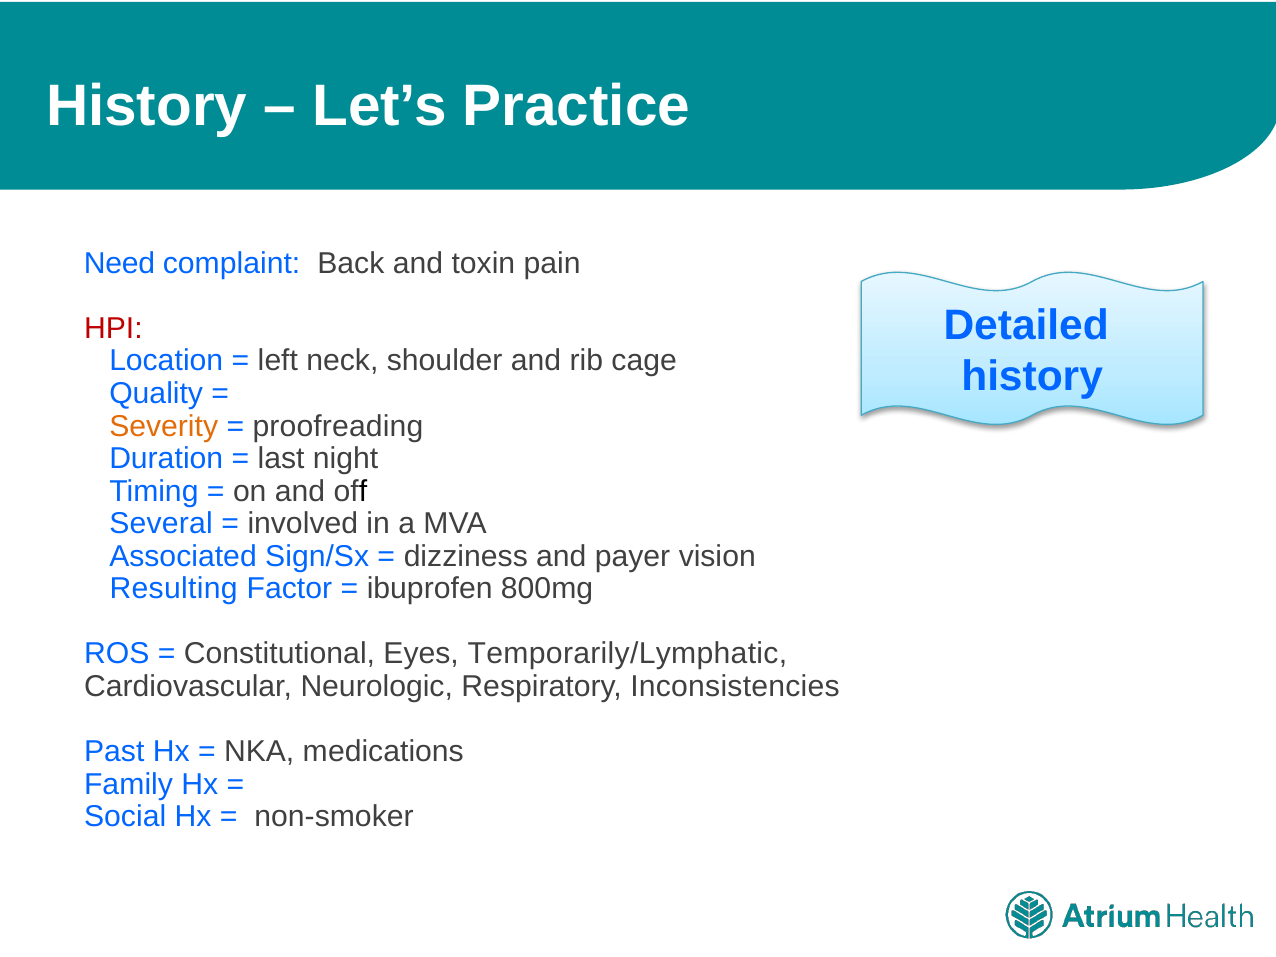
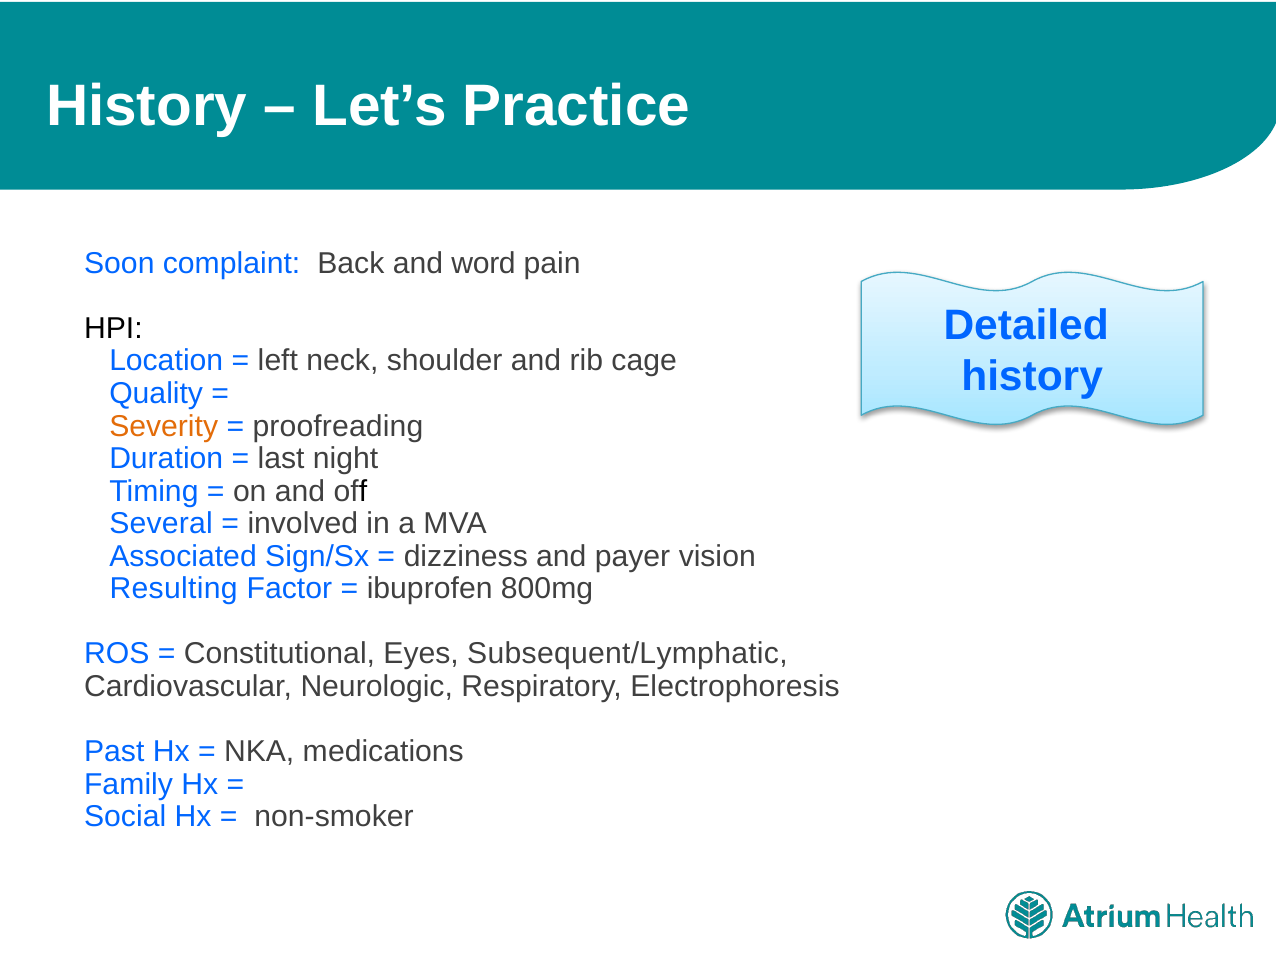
Need: Need -> Soon
toxin: toxin -> word
HPI colour: red -> black
Temporarily/Lymphatic: Temporarily/Lymphatic -> Subsequent/Lymphatic
Inconsistencies: Inconsistencies -> Electrophoresis
